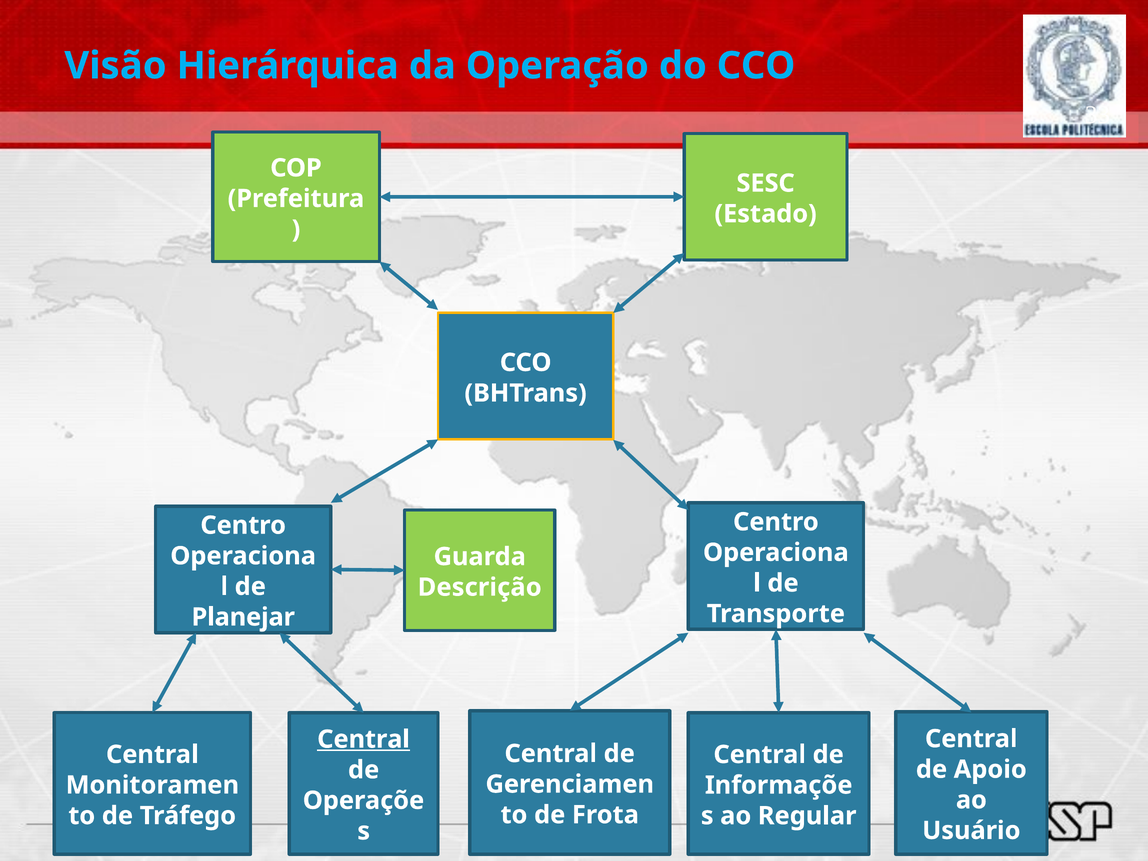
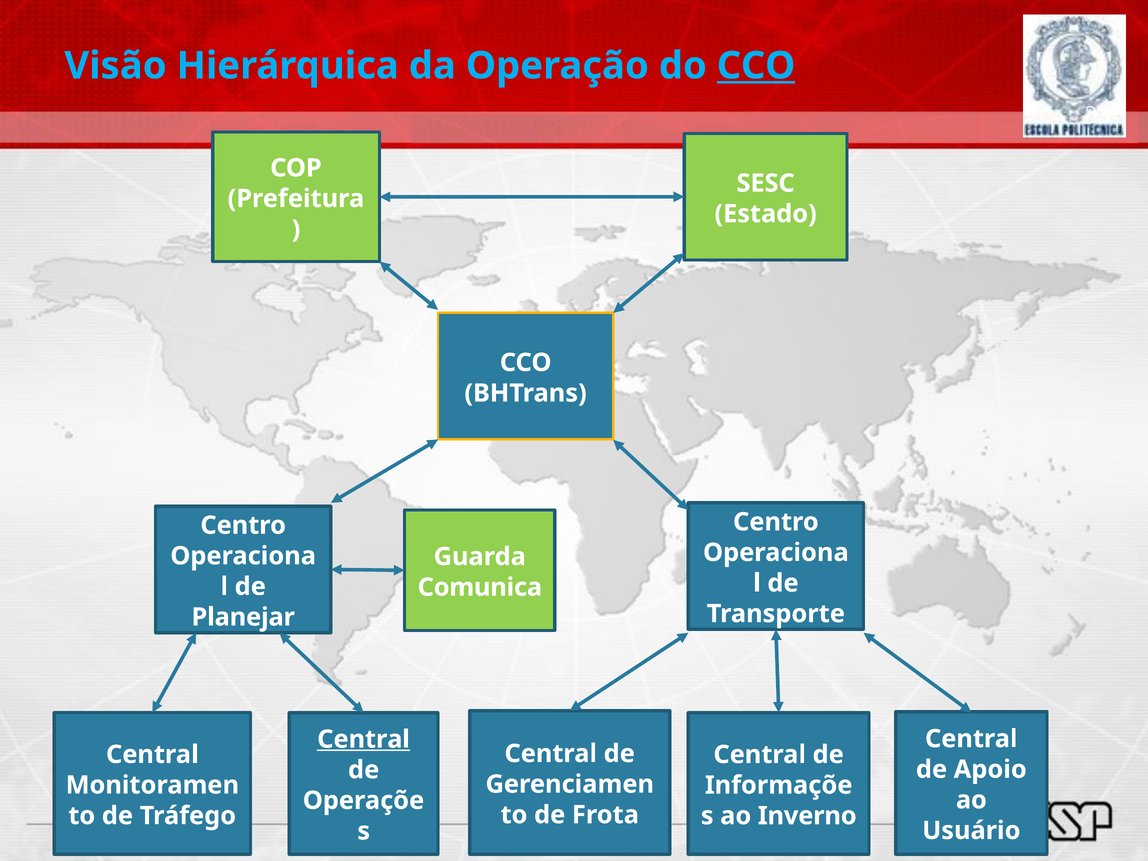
CCO at (756, 66) underline: none -> present
Descrição: Descrição -> Comunica
Regular: Regular -> Inverno
